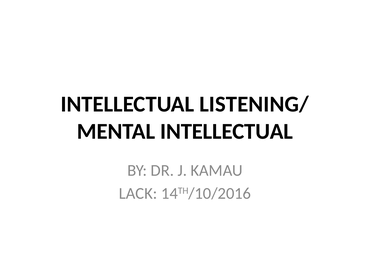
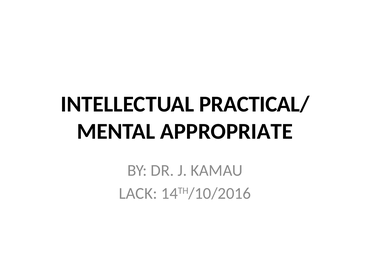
LISTENING/: LISTENING/ -> PRACTICAL/
MENTAL INTELLECTUAL: INTELLECTUAL -> APPROPRIATE
